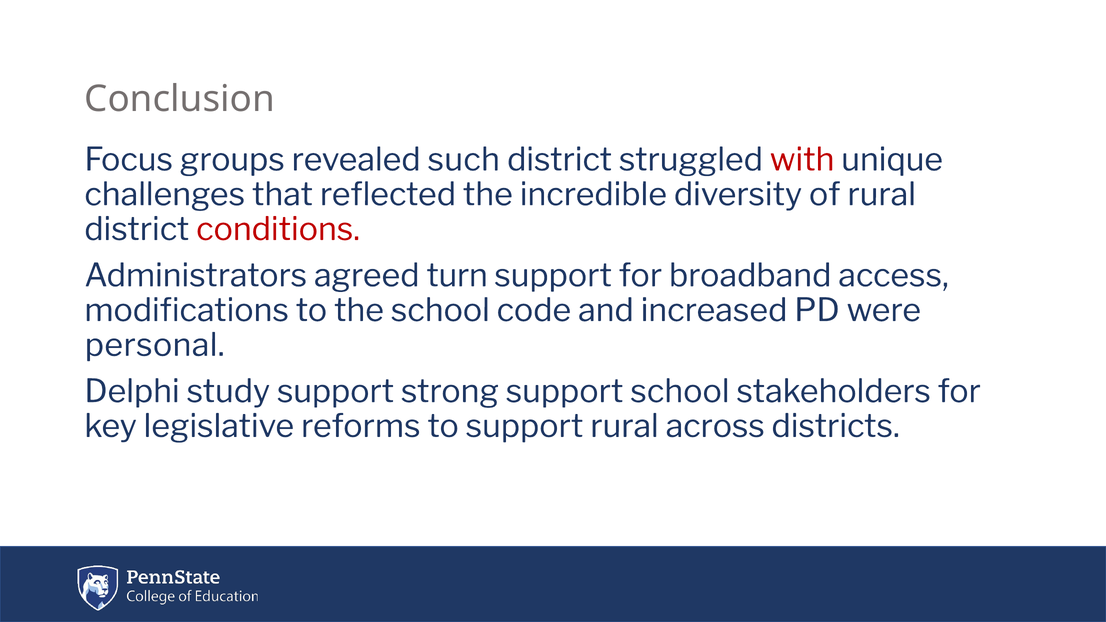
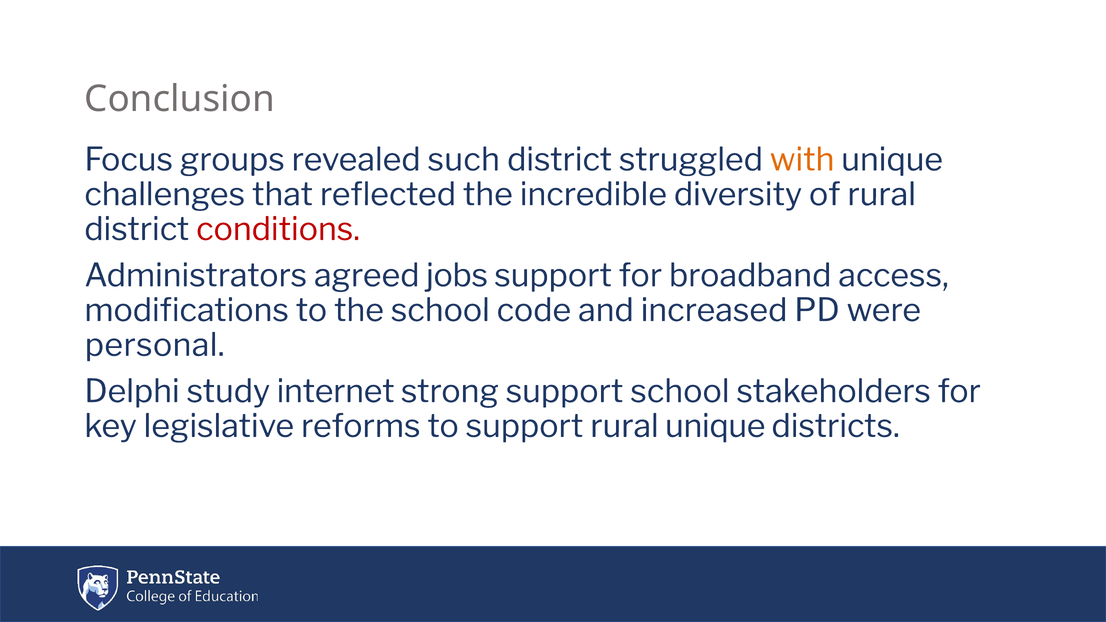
with colour: red -> orange
turn: turn -> jobs
study support: support -> internet
rural across: across -> unique
